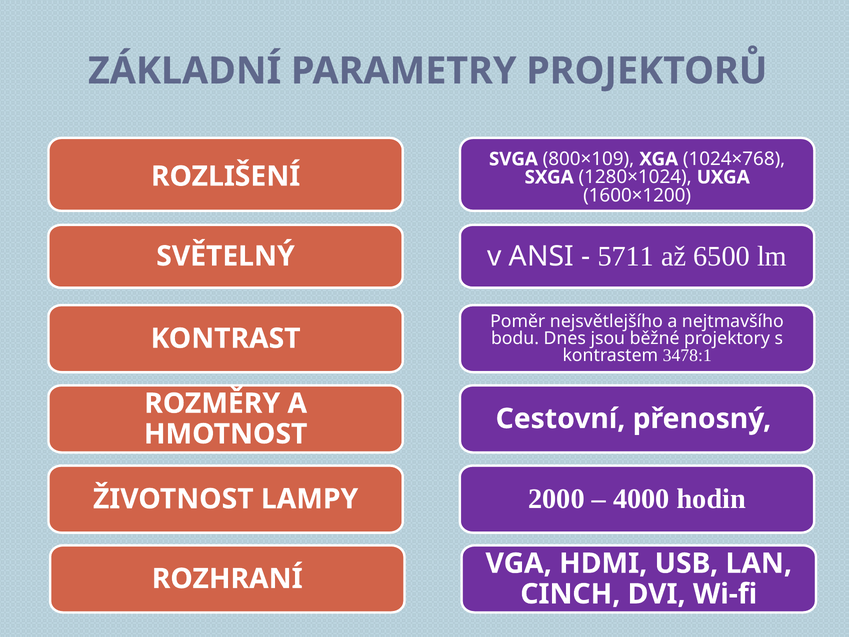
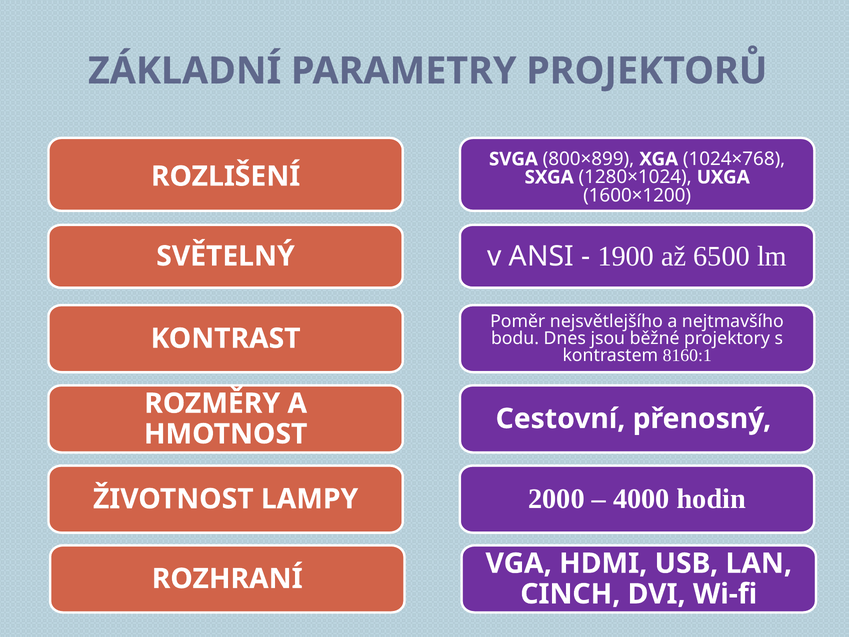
800×109: 800×109 -> 800×899
5711: 5711 -> 1900
3478:1: 3478:1 -> 8160:1
